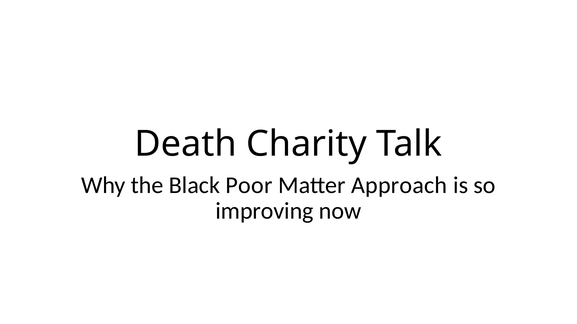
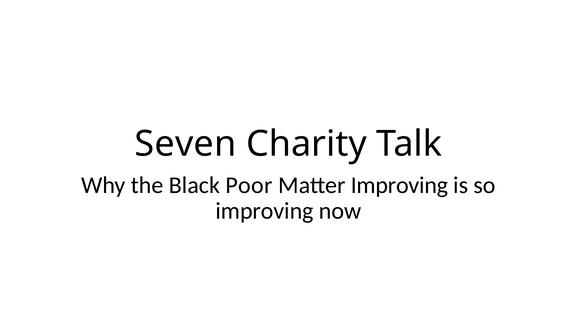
Death: Death -> Seven
Matter Approach: Approach -> Improving
